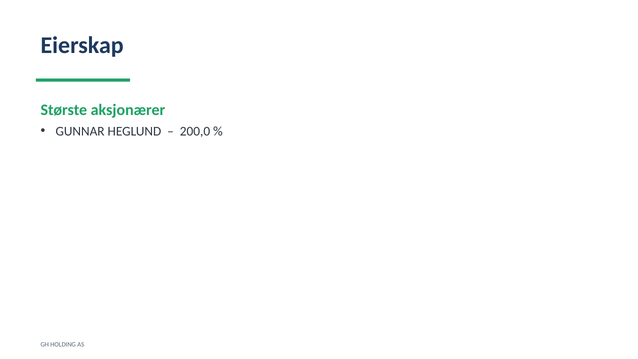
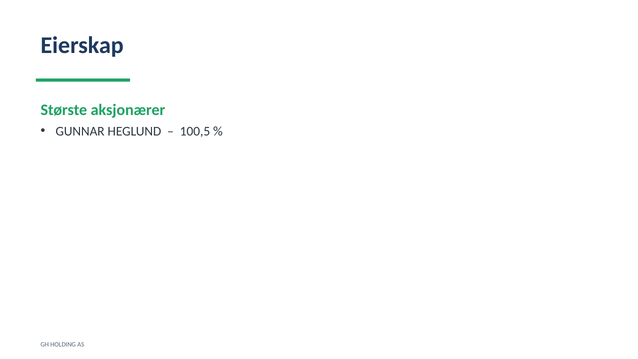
200,0: 200,0 -> 100,5
